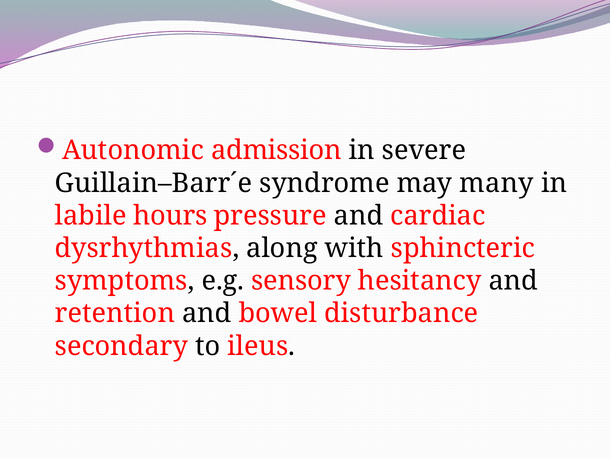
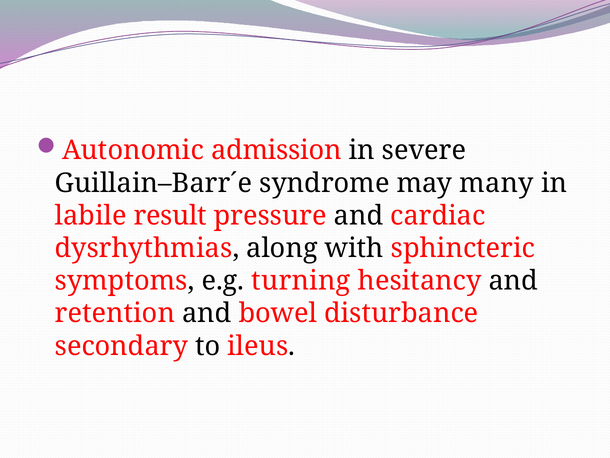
hours: hours -> result
sensory: sensory -> turning
